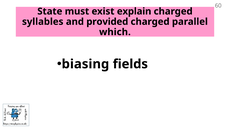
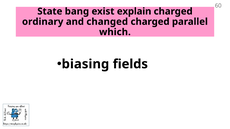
must: must -> bang
syllables: syllables -> ordinary
provided: provided -> changed
